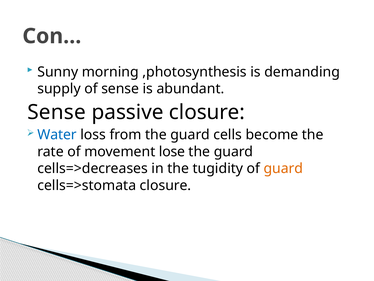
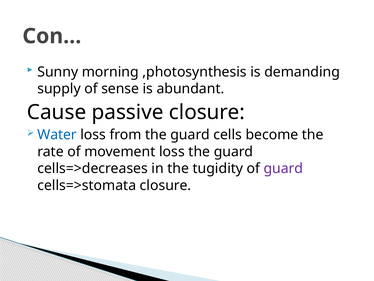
Sense at (56, 112): Sense -> Cause
movement lose: lose -> loss
guard at (283, 168) colour: orange -> purple
